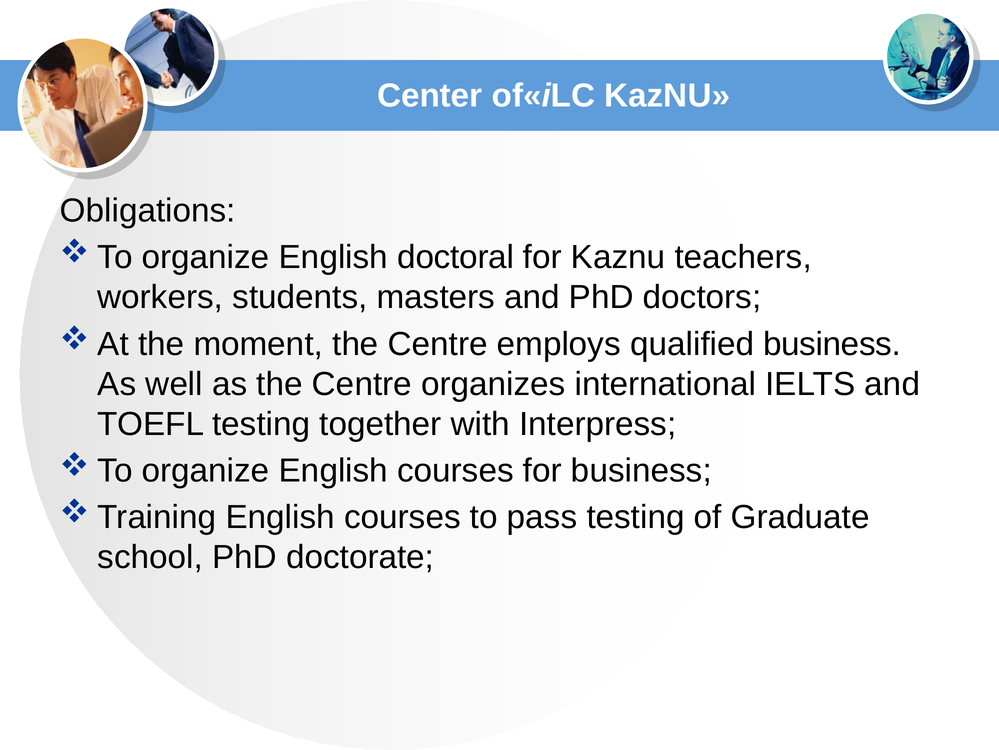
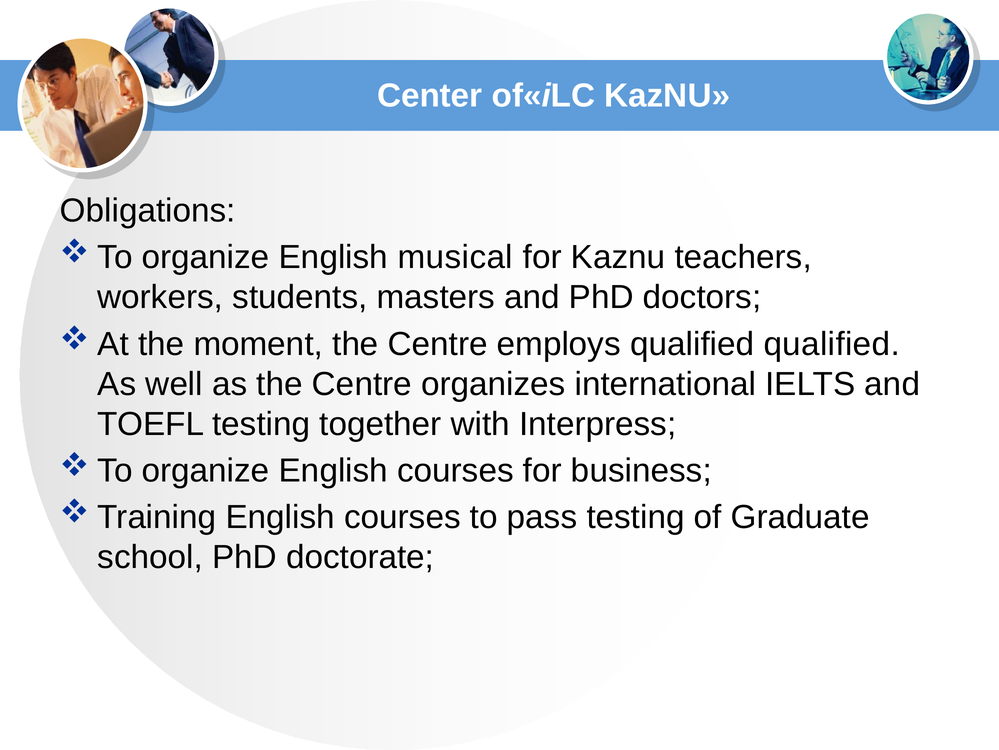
doctoral: doctoral -> musical
qualified business: business -> qualified
